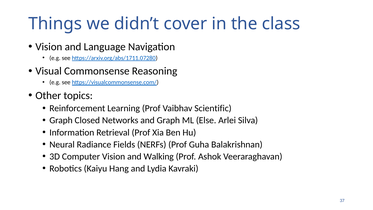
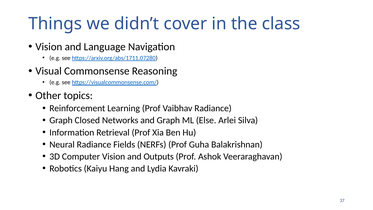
Vaibhav Scientific: Scientific -> Radiance
Walking: Walking -> Outputs
